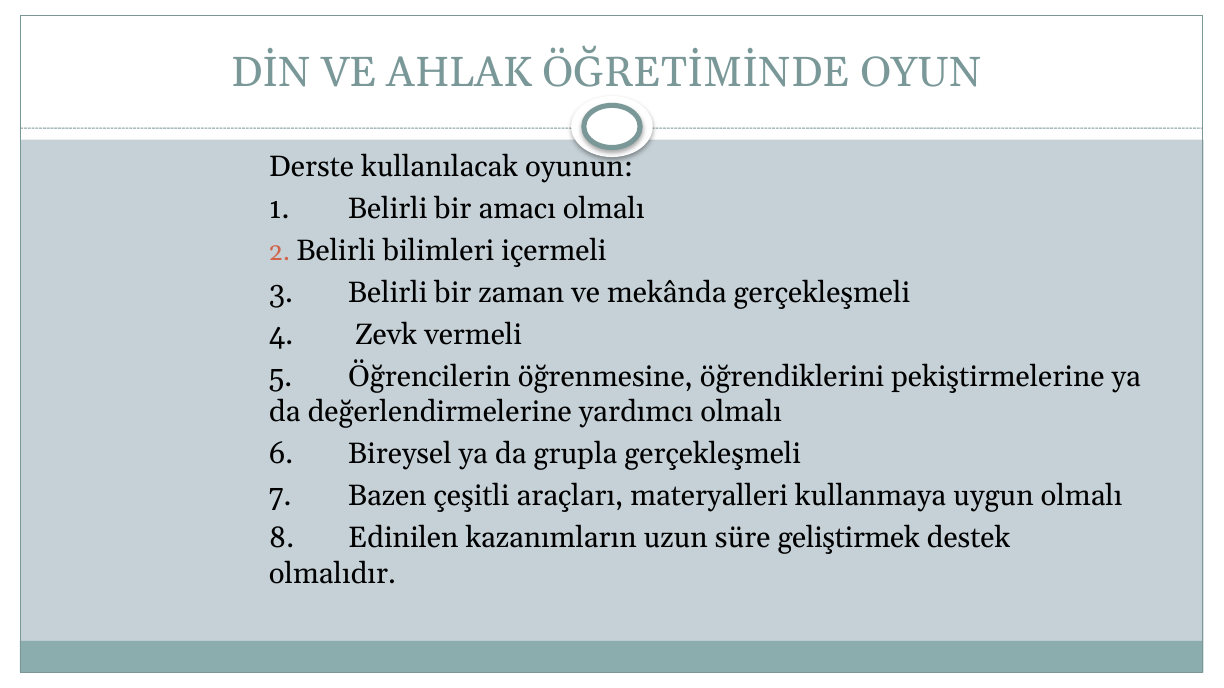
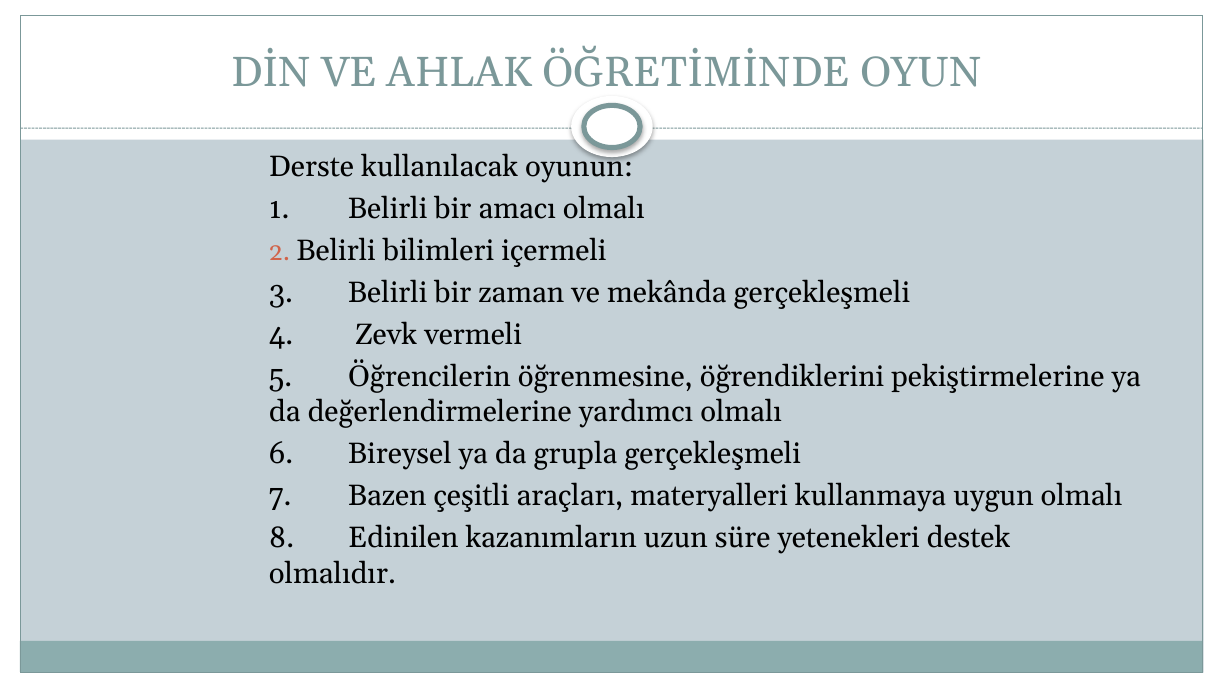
geliştirmek: geliştirmek -> yetenekleri
